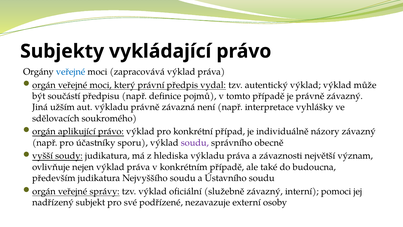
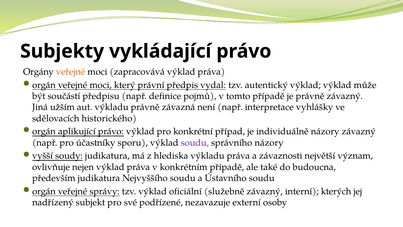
veřejné at (71, 72) colour: blue -> orange
soukromého: soukromého -> historického
správního obecně: obecně -> názory
pomoci: pomoci -> kterých
